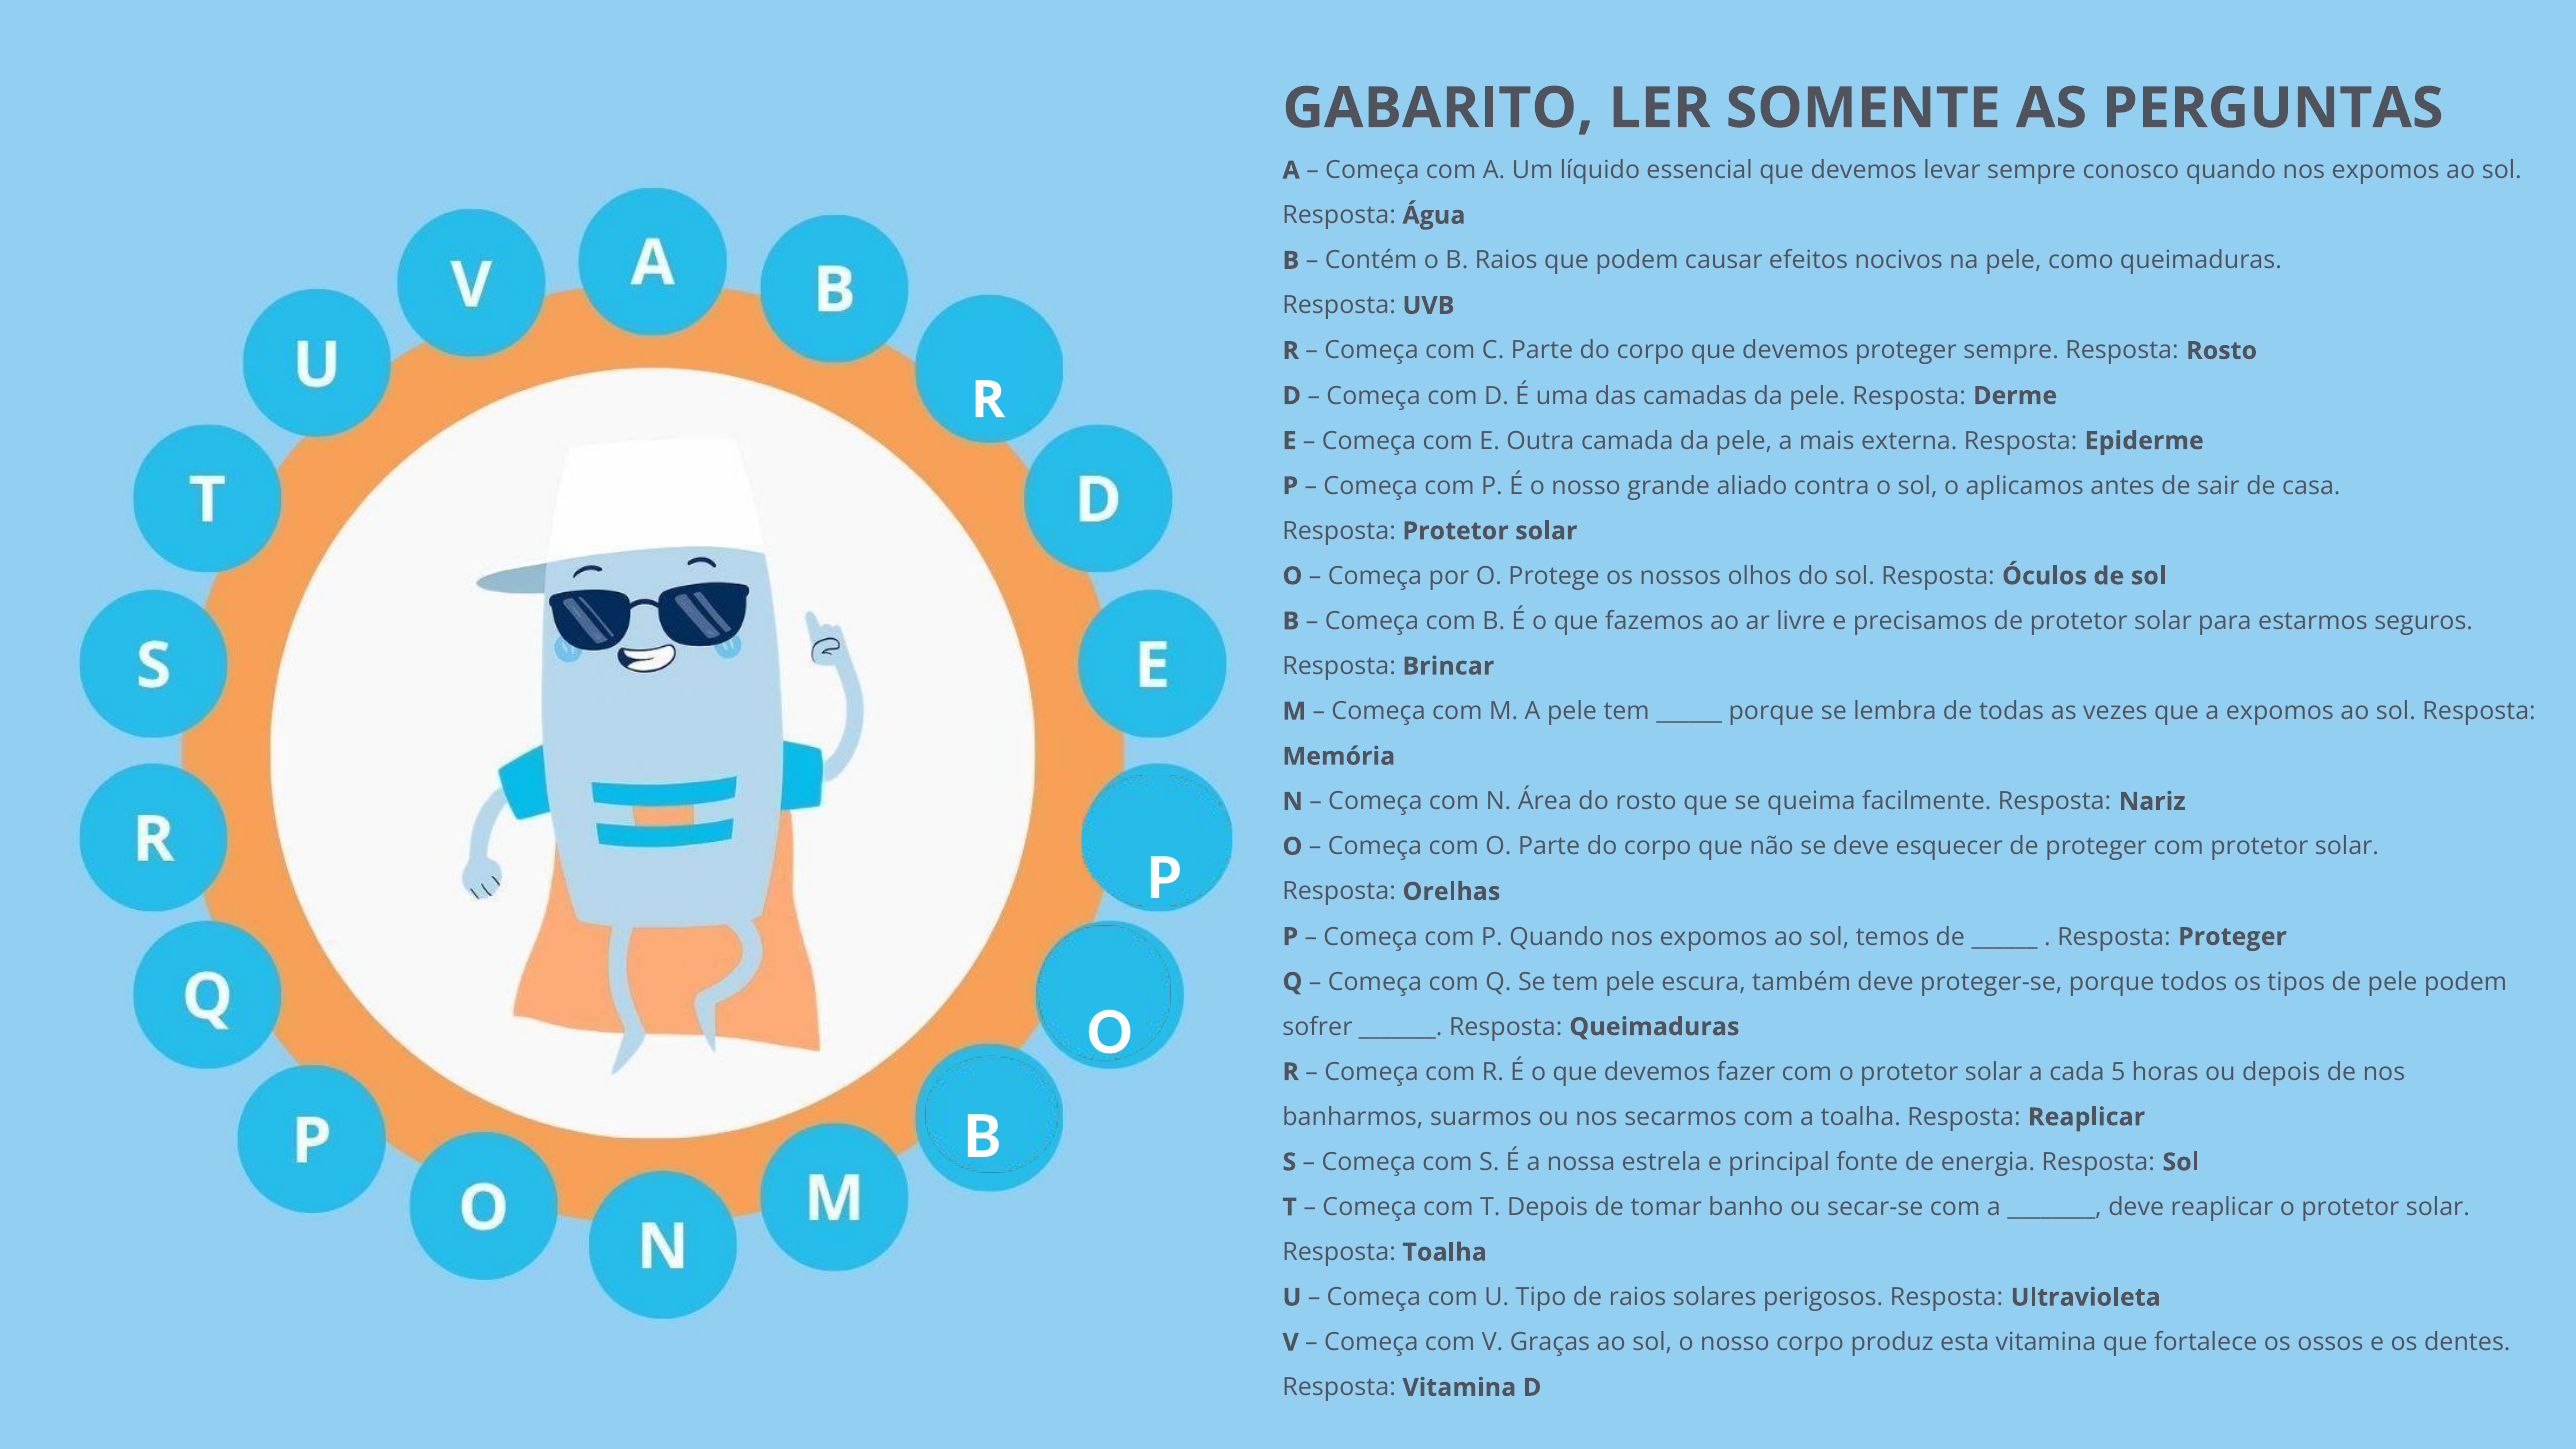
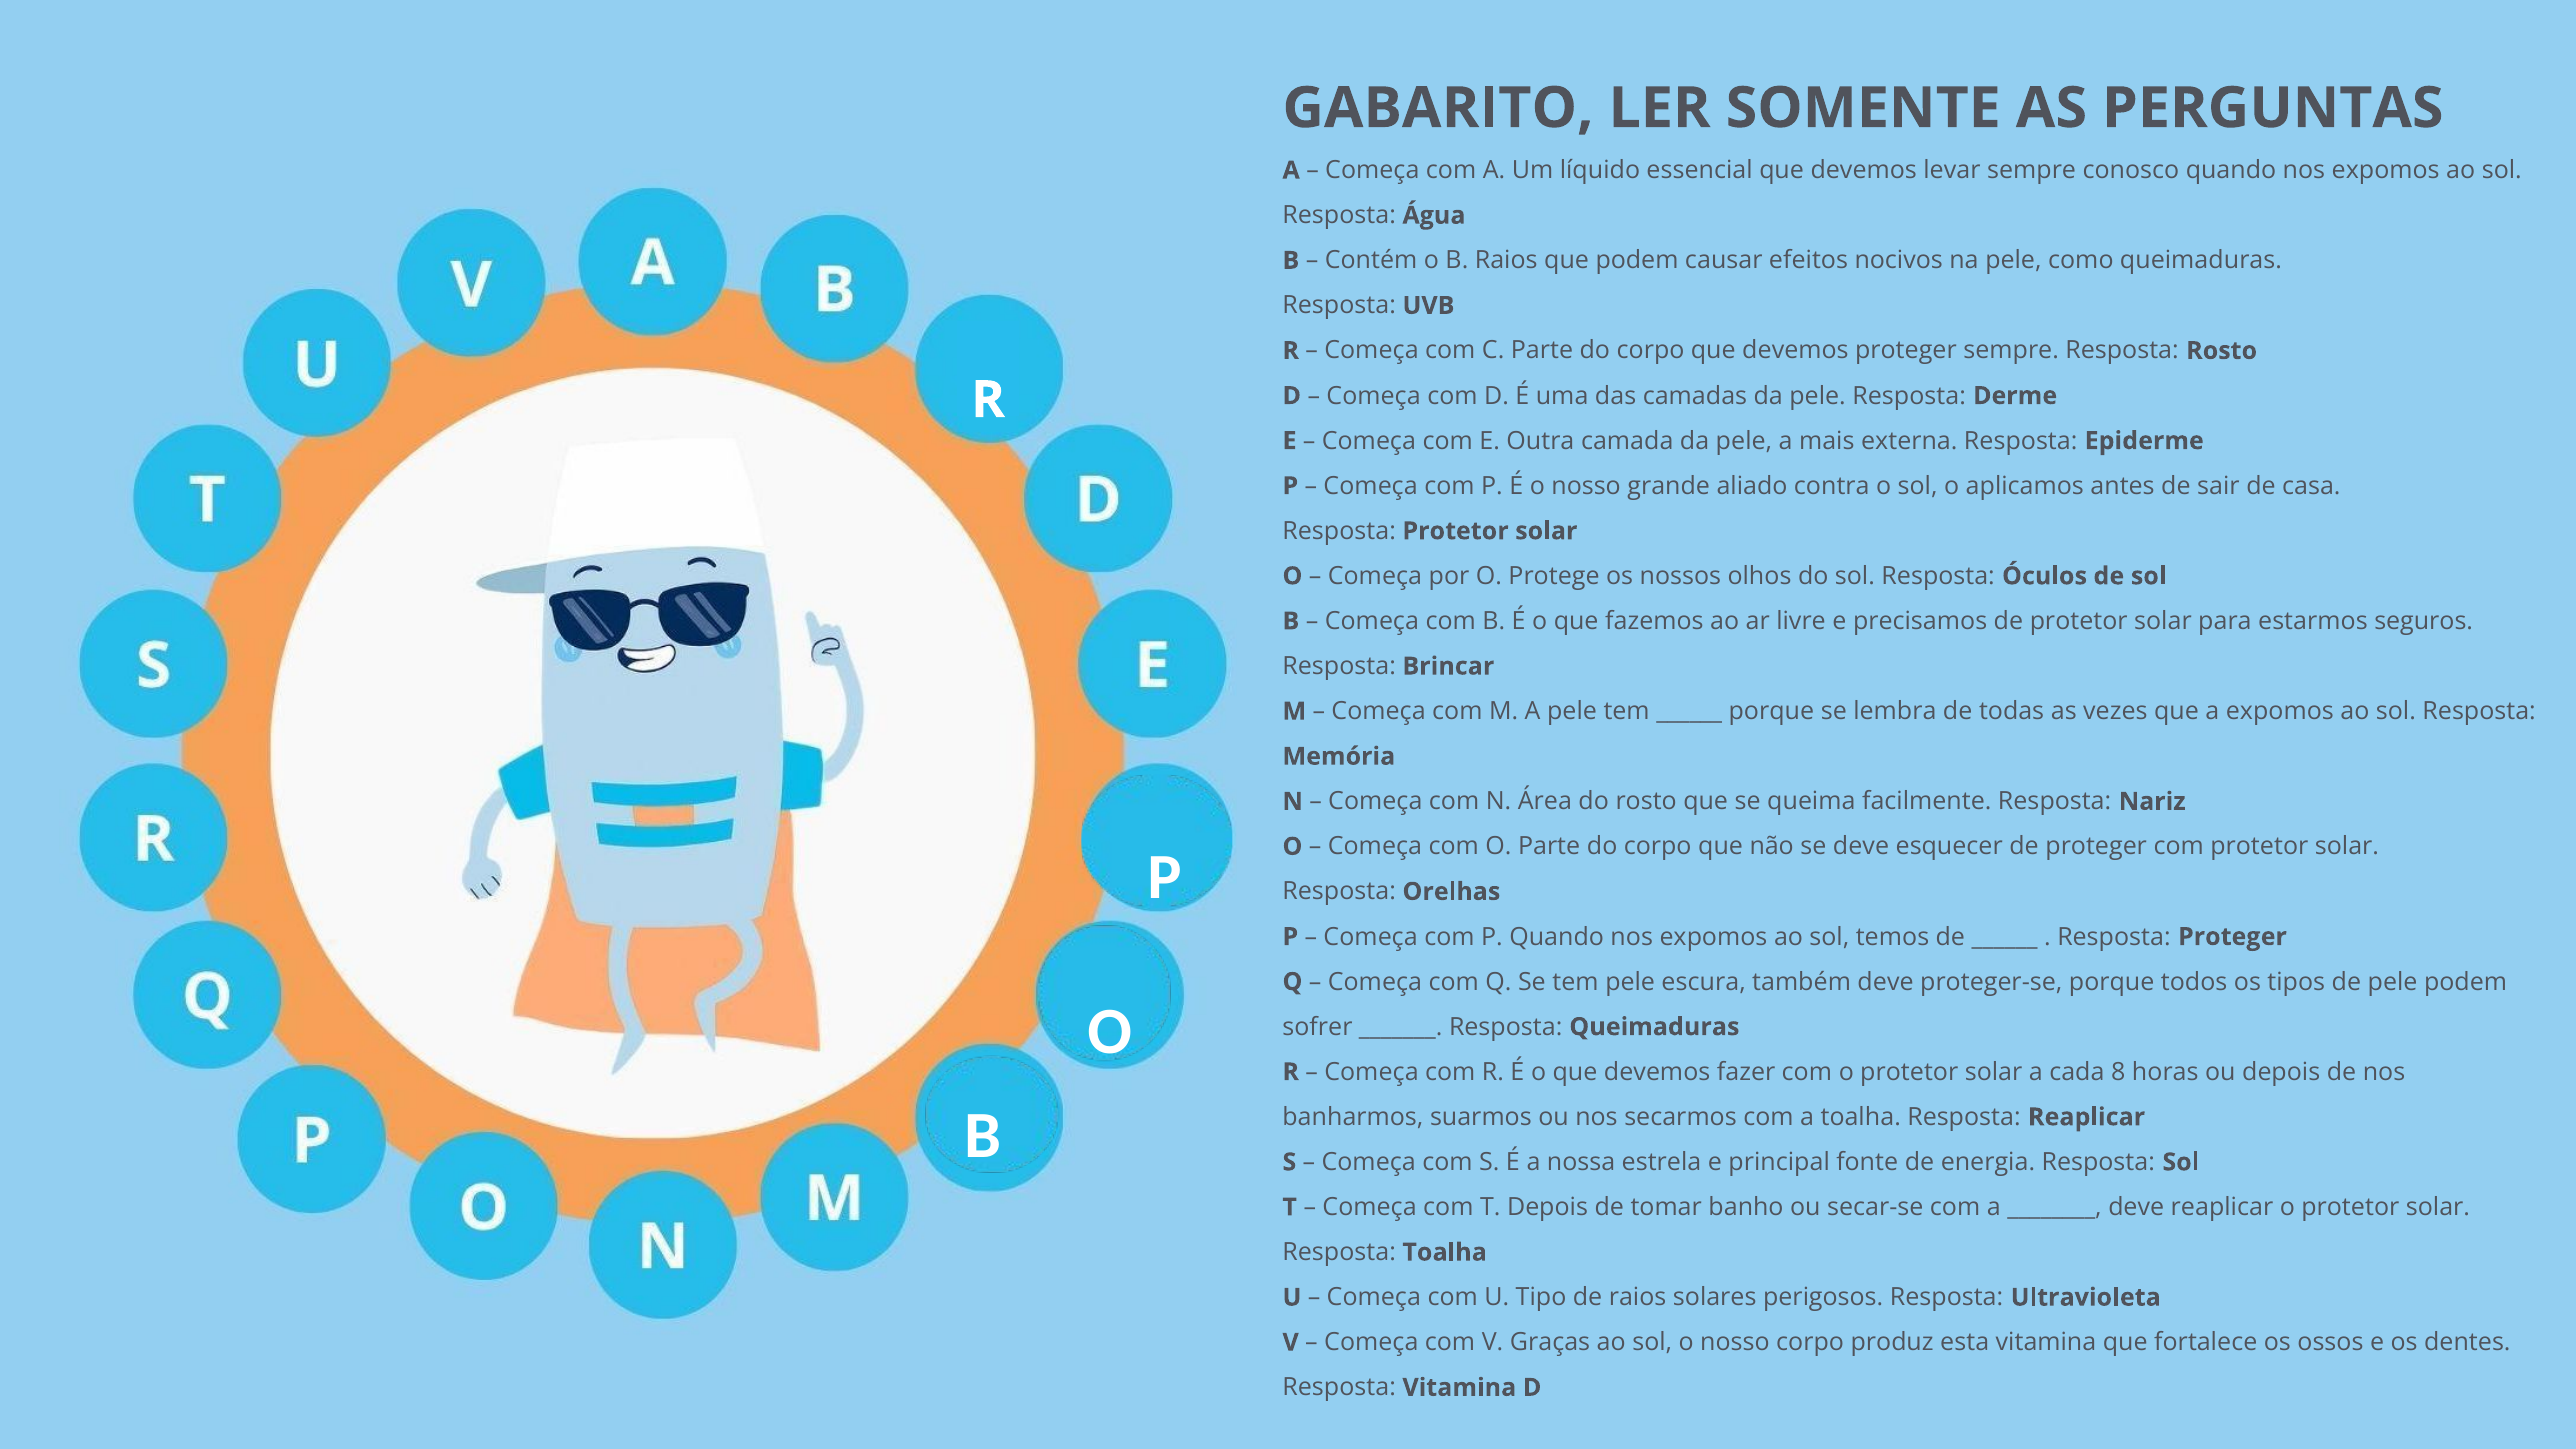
5: 5 -> 8
